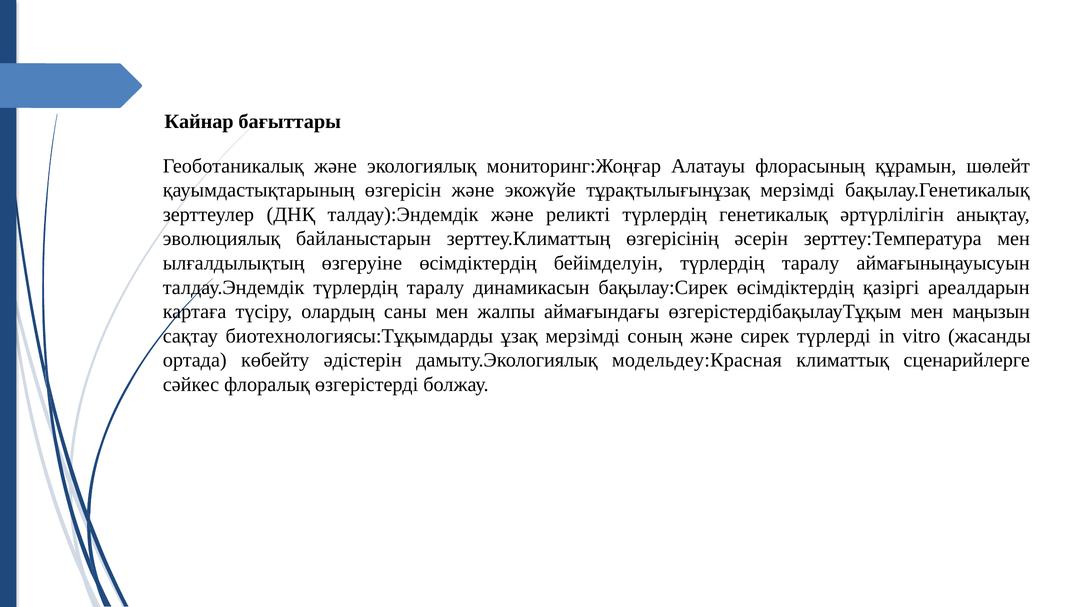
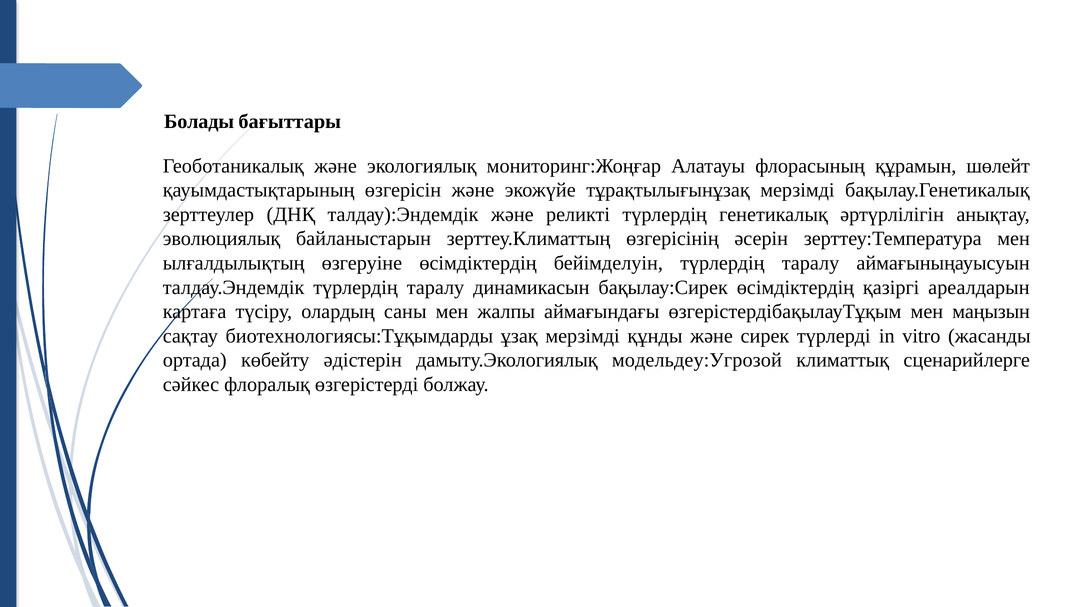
Кайнар: Кайнар -> Болады
соның: соның -> құнды
модельдеу:Красная: модельдеу:Красная -> модельдеу:Угрозой
